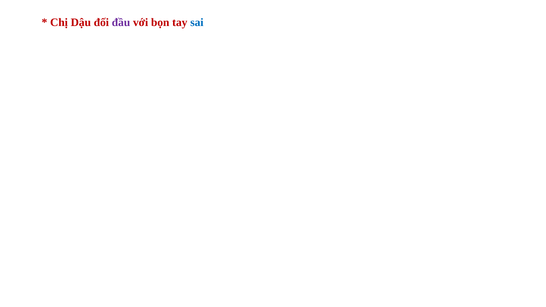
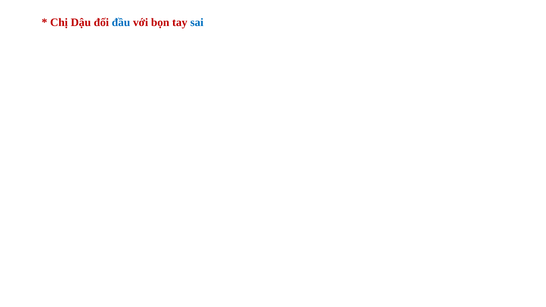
đầu colour: purple -> blue
